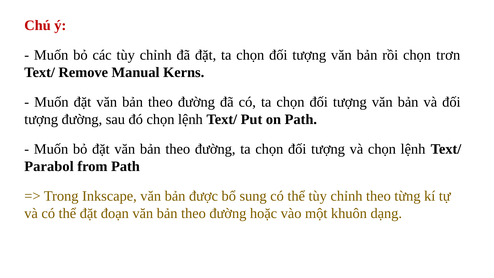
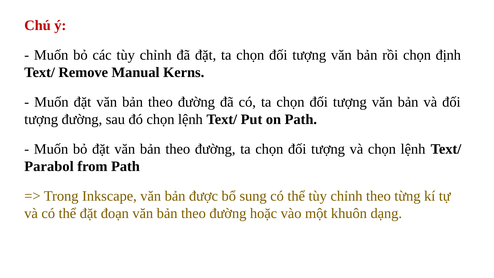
trơn: trơn -> định
